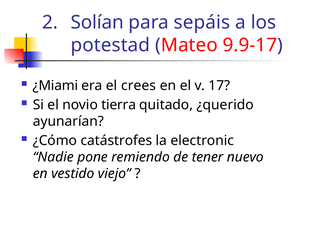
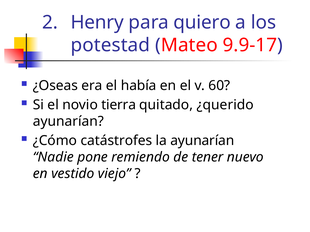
Solían: Solían -> Henry
sepáis: sepáis -> quiero
¿Miami: ¿Miami -> ¿Oseas
crees: crees -> había
17: 17 -> 60
la electronic: electronic -> ayunarían
